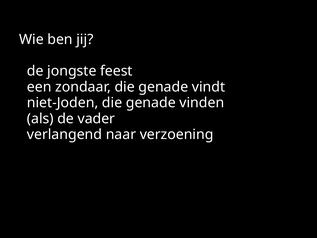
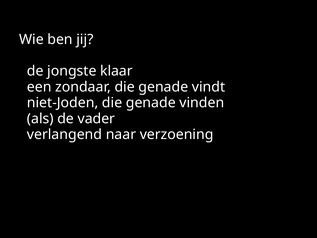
feest: feest -> klaar
